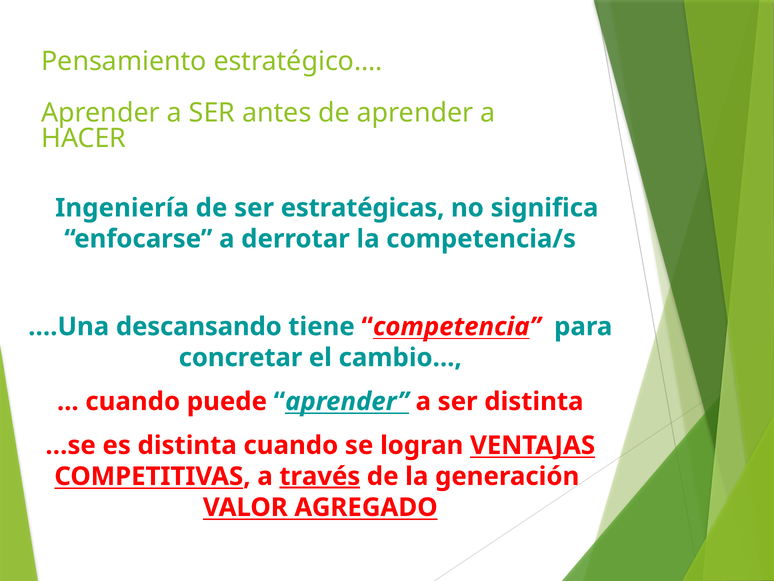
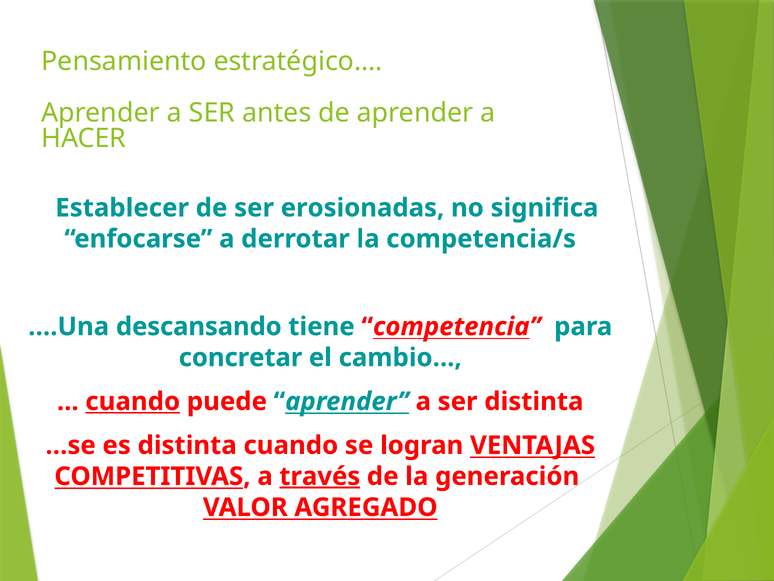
Ingeniería: Ingeniería -> Establecer
estratégicas: estratégicas -> erosionadas
cuando at (133, 401) underline: none -> present
